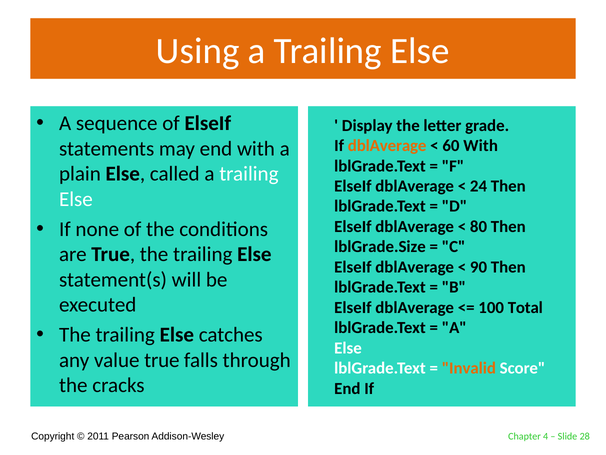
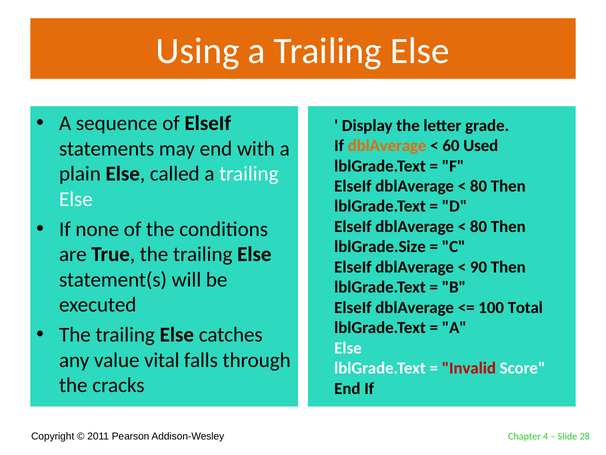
60 With: With -> Used
24 at (478, 186): 24 -> 80
value true: true -> vital
Invalid colour: orange -> red
